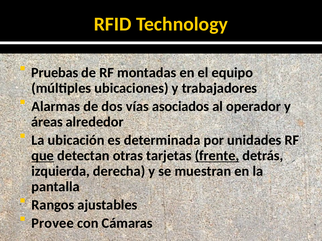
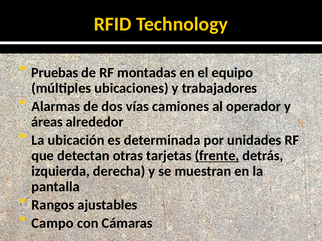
asociados: asociados -> camiones
que underline: present -> none
Provee: Provee -> Campo
